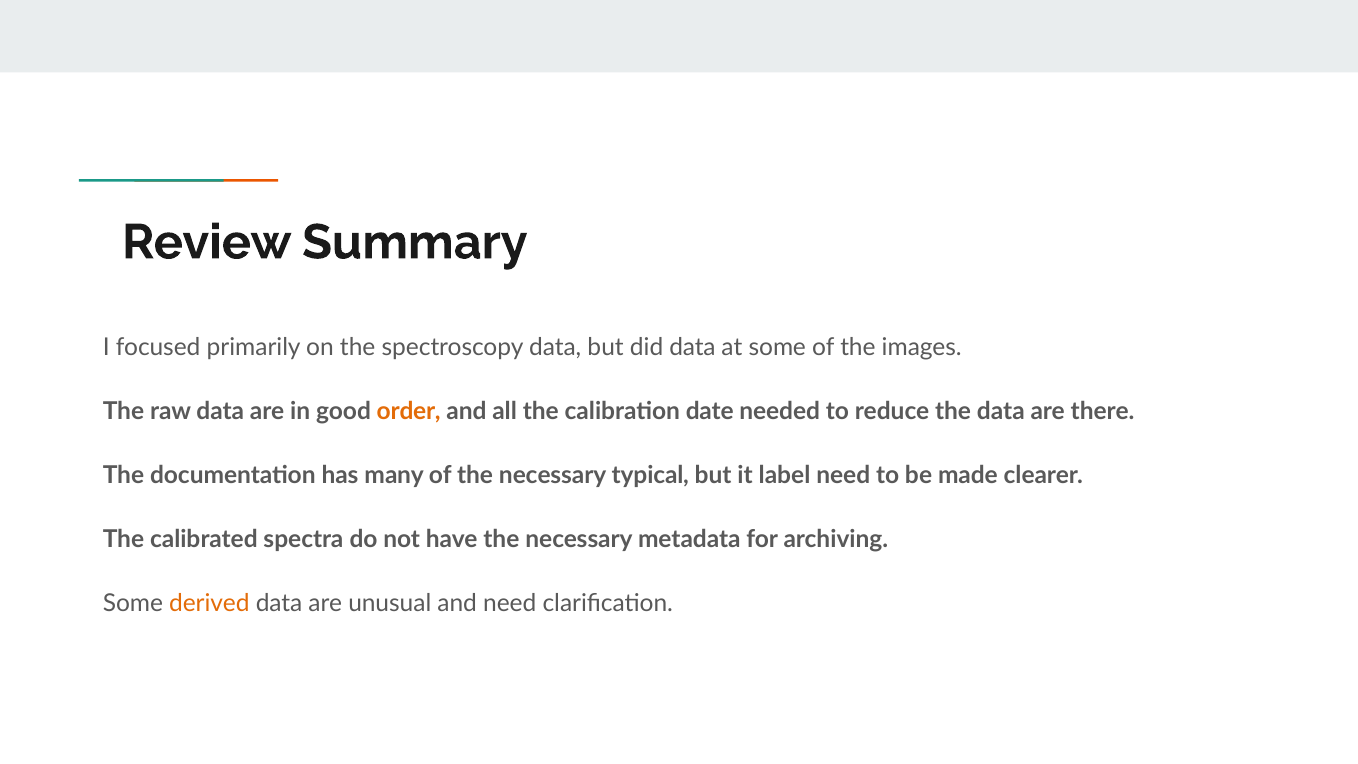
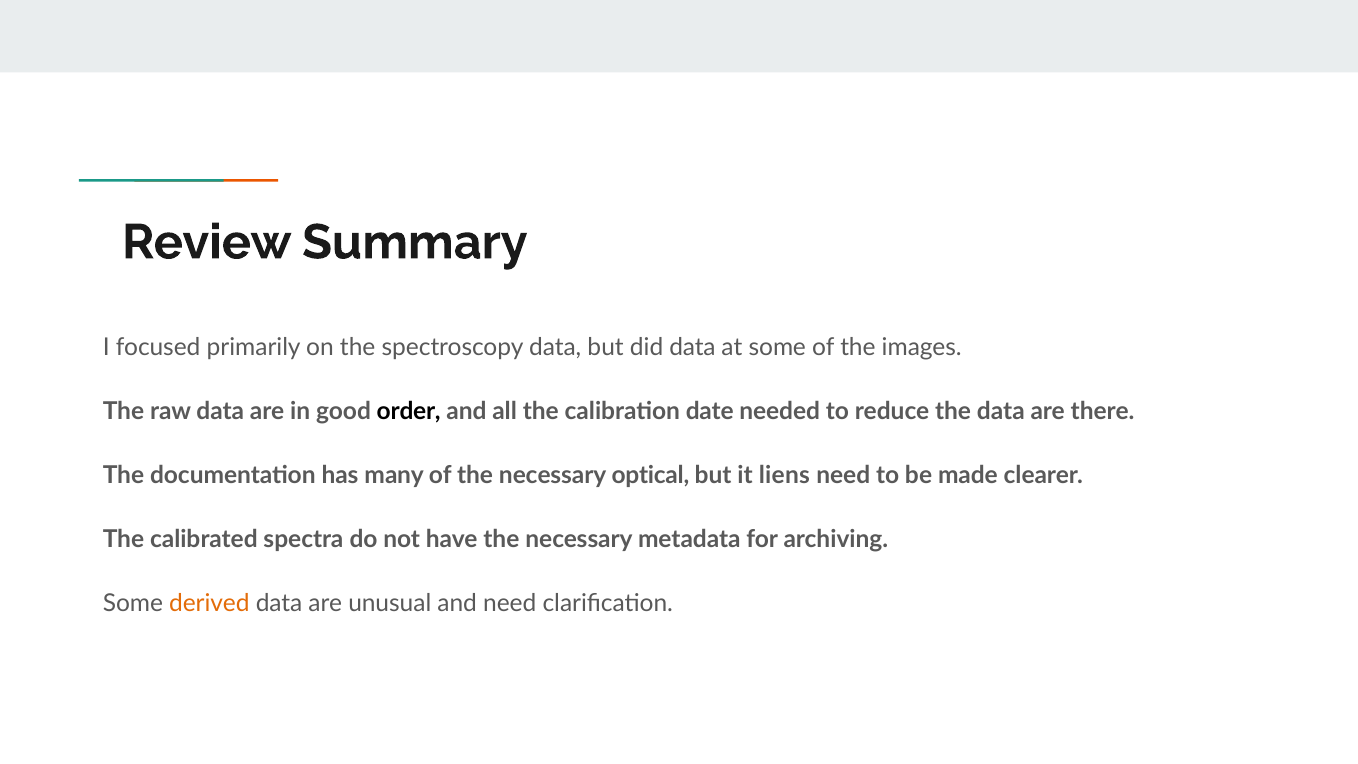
order colour: orange -> black
typical: typical -> optical
label: label -> liens
